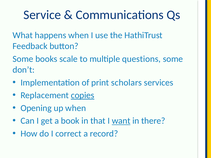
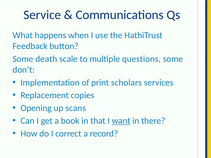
books: books -> death
copies underline: present -> none
up when: when -> scans
